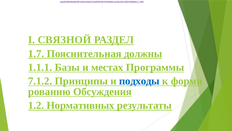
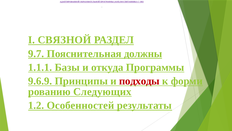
1.7: 1.7 -> 9.7
местах: местах -> откуда
7.1.2: 7.1.2 -> 9.6.9
подходы colour: blue -> red
Обсуждения: Обсуждения -> Следующих
Нормативных: Нормативных -> Особенностей
